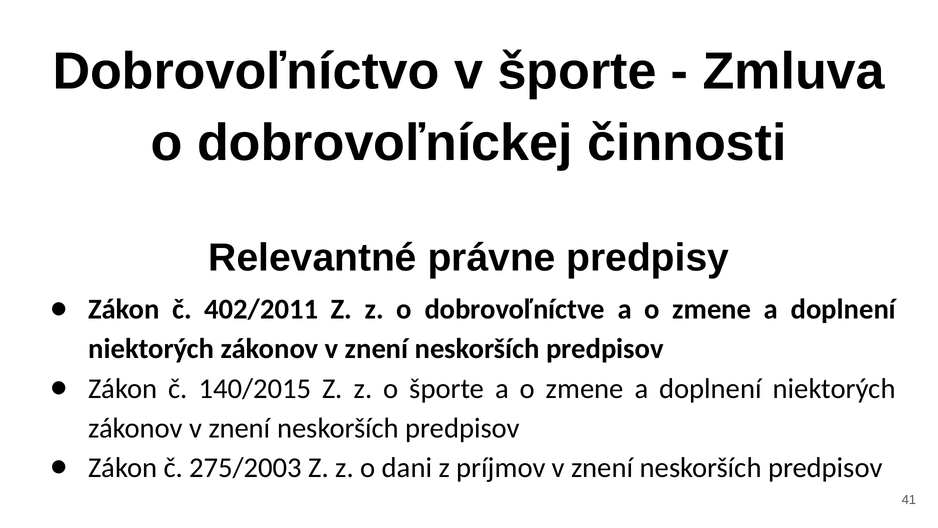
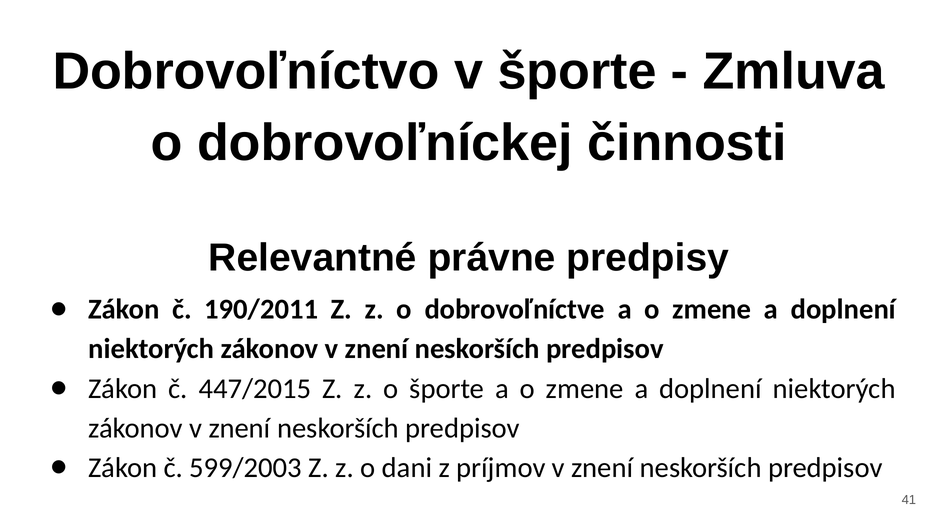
402/2011: 402/2011 -> 190/2011
140/2015: 140/2015 -> 447/2015
275/2003: 275/2003 -> 599/2003
